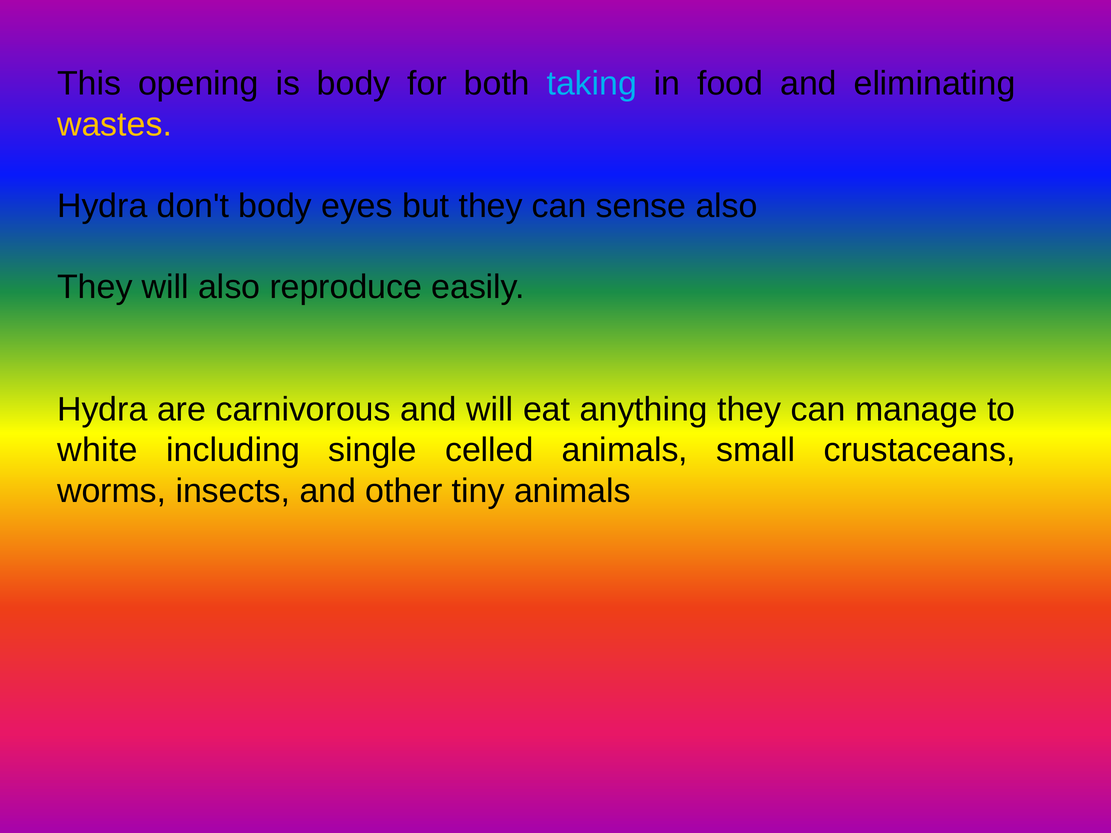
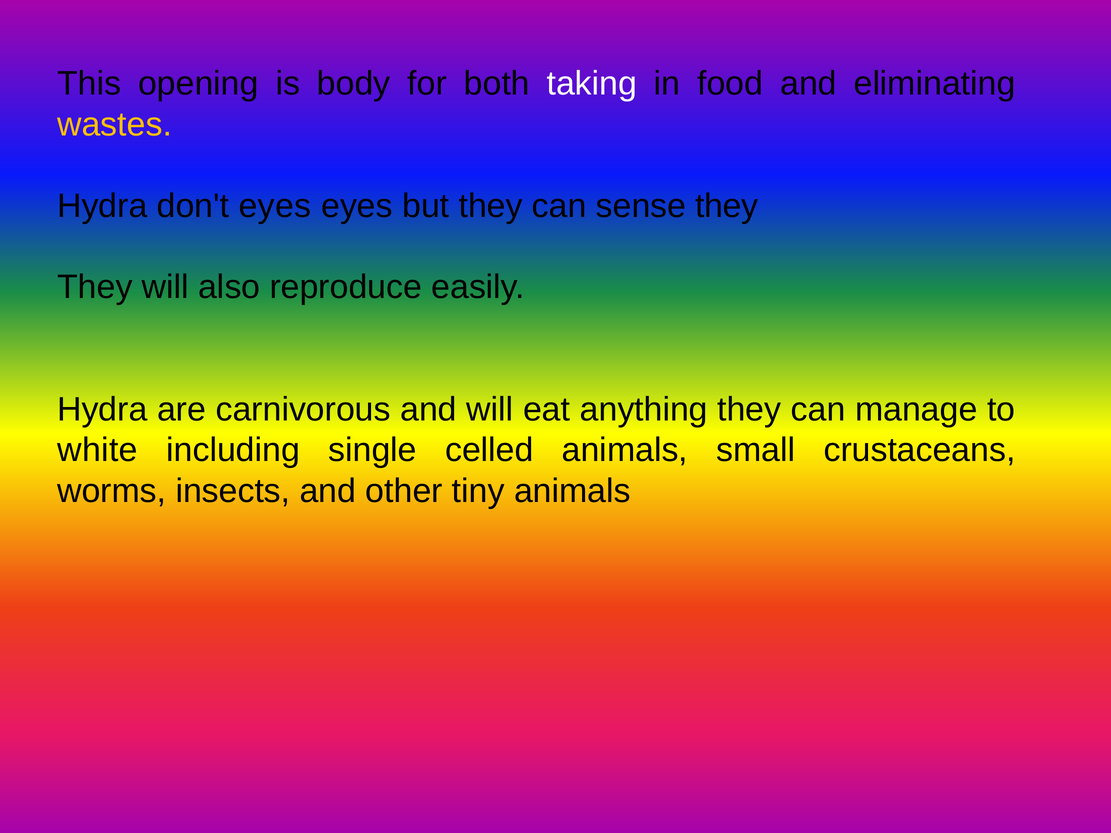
taking colour: light blue -> white
don't body: body -> eyes
sense also: also -> they
